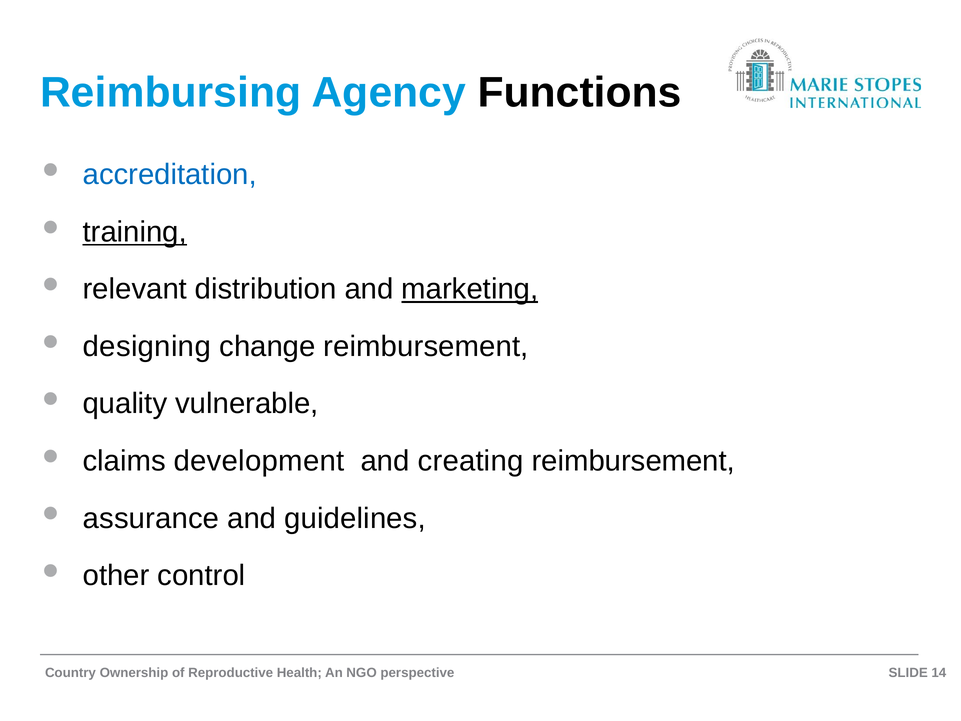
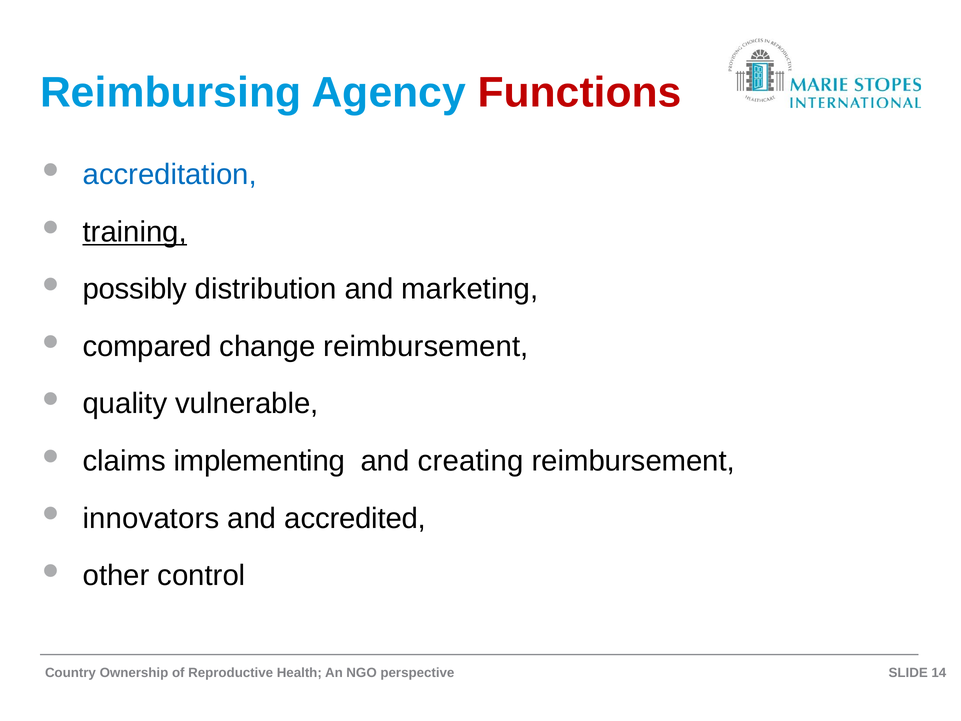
Functions colour: black -> red
relevant: relevant -> possibly
marketing underline: present -> none
designing: designing -> compared
development: development -> implementing
assurance: assurance -> innovators
guidelines: guidelines -> accredited
